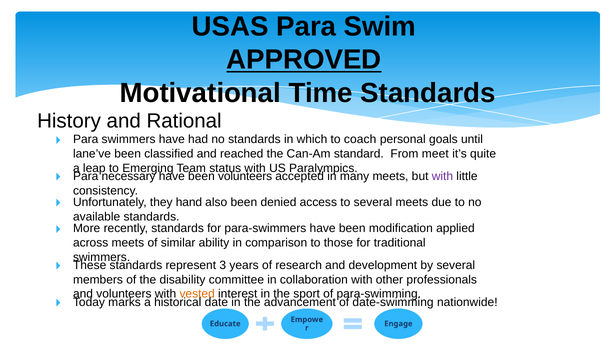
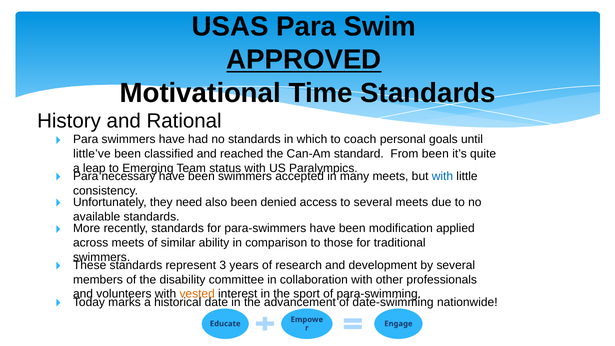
lane’ve: lane’ve -> little’ve
From meet: meet -> been
been volunteers: volunteers -> swimmers
with at (442, 176) colour: purple -> blue
hand: hand -> need
